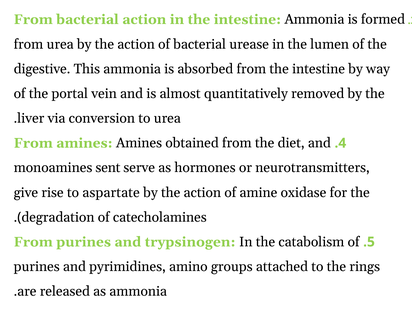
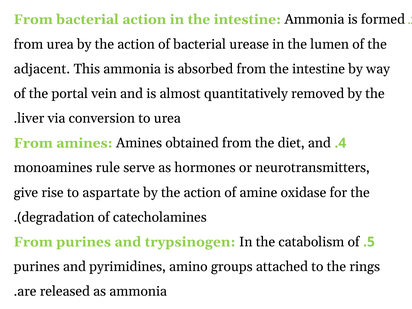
digestive: digestive -> adjacent
sent: sent -> rule
